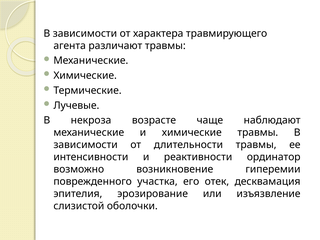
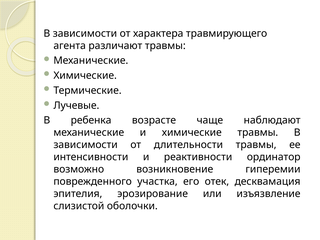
некроза: некроза -> ребенка
